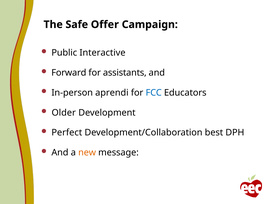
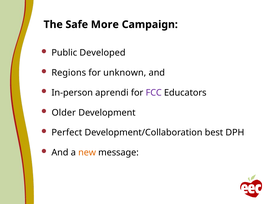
Offer: Offer -> More
Interactive: Interactive -> Developed
Forward: Forward -> Regions
assistants: assistants -> unknown
FCC colour: blue -> purple
